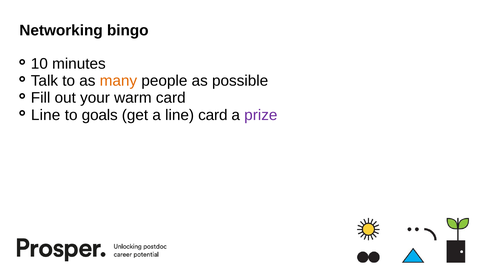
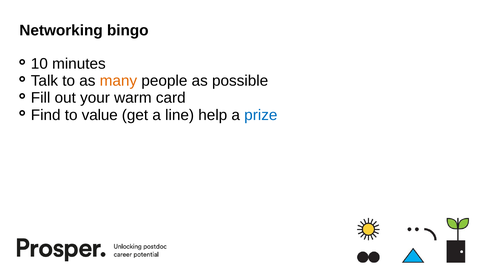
Line at (46, 115): Line -> Find
goals: goals -> value
line card: card -> help
prize colour: purple -> blue
